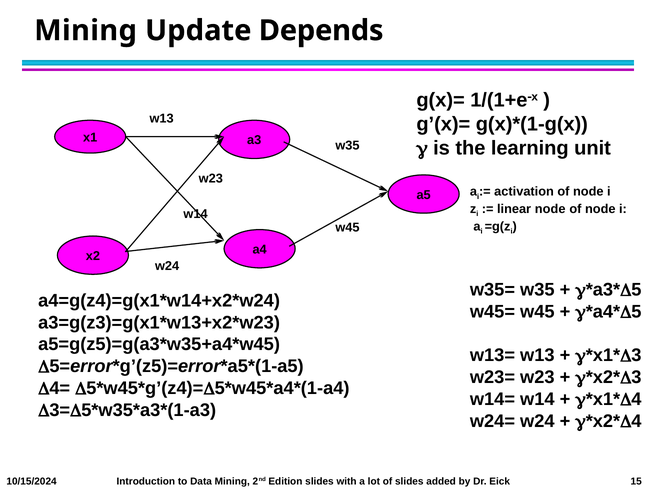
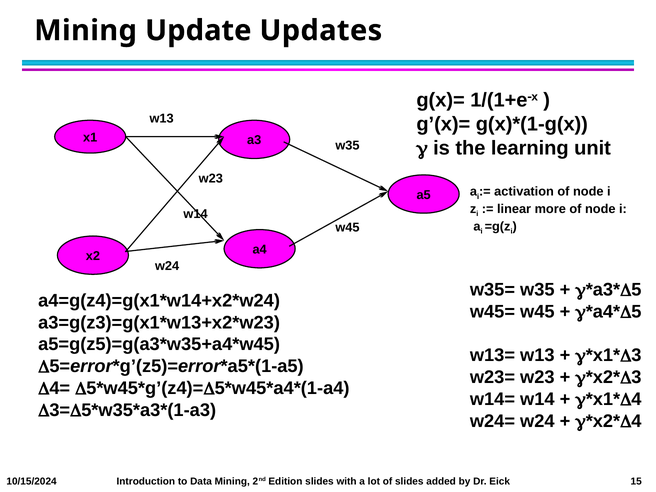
Depends: Depends -> Updates
linear node: node -> more
